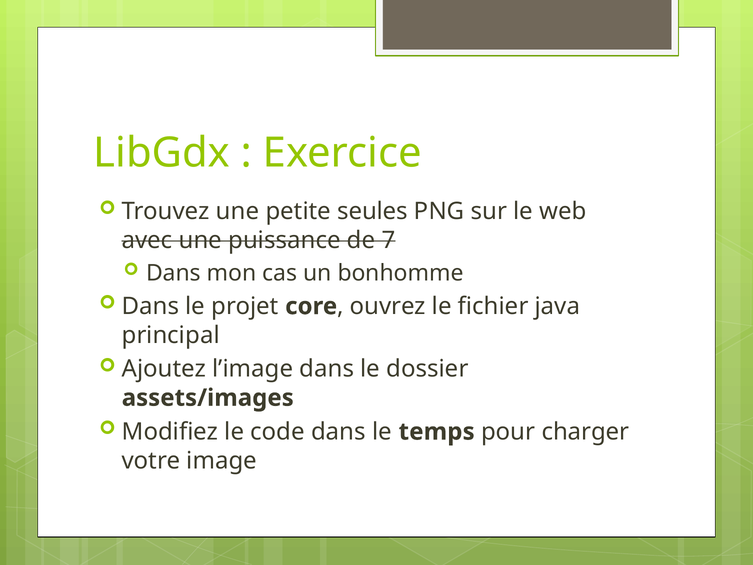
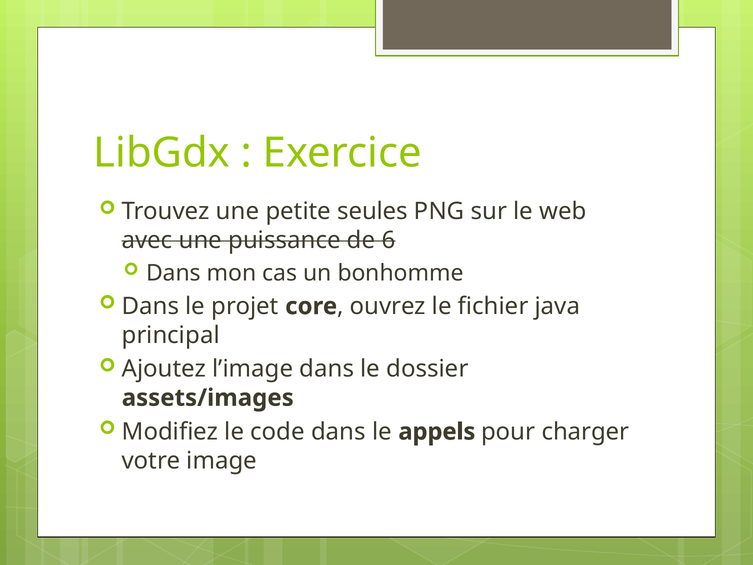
7: 7 -> 6
temps: temps -> appels
